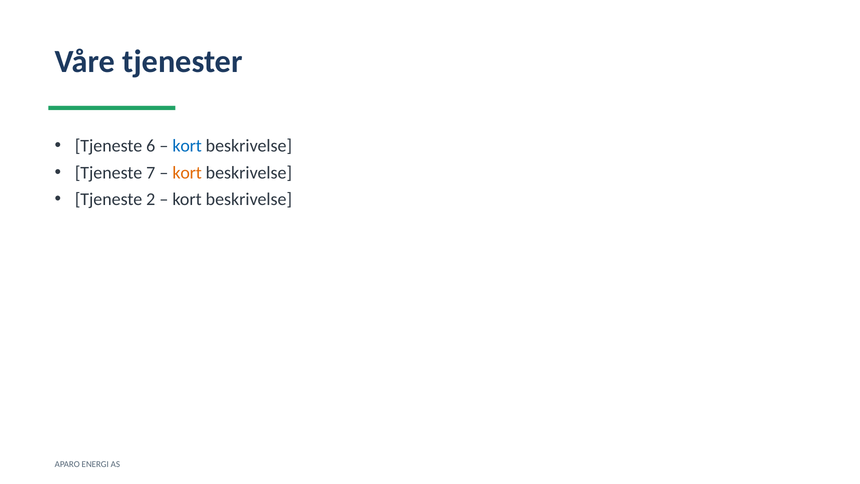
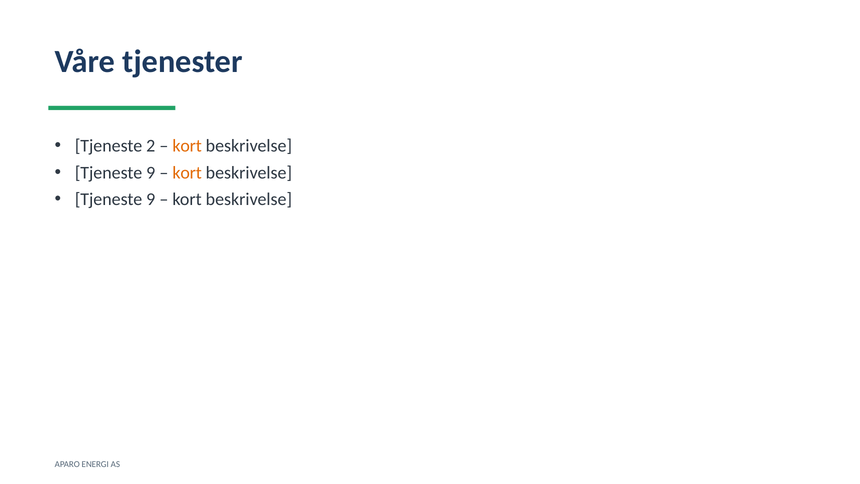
6: 6 -> 2
kort at (187, 146) colour: blue -> orange
7 at (151, 173): 7 -> 9
2 at (151, 199): 2 -> 9
